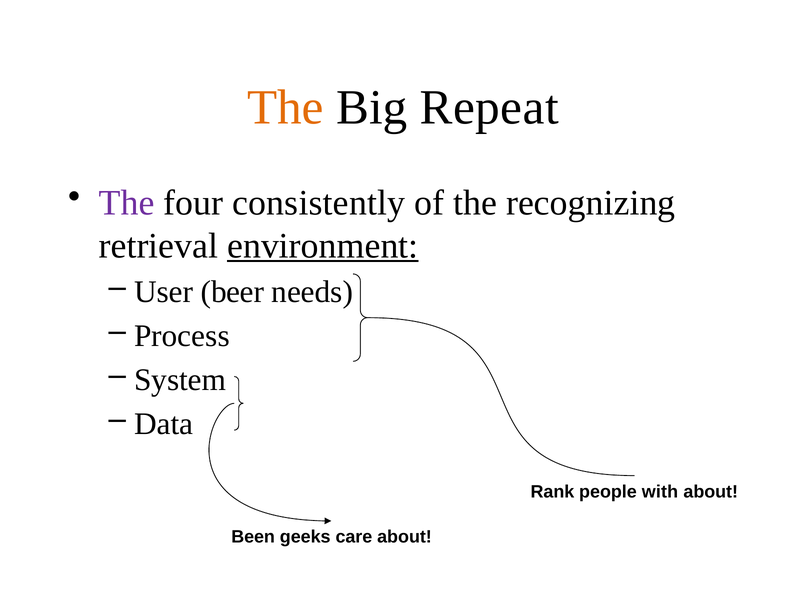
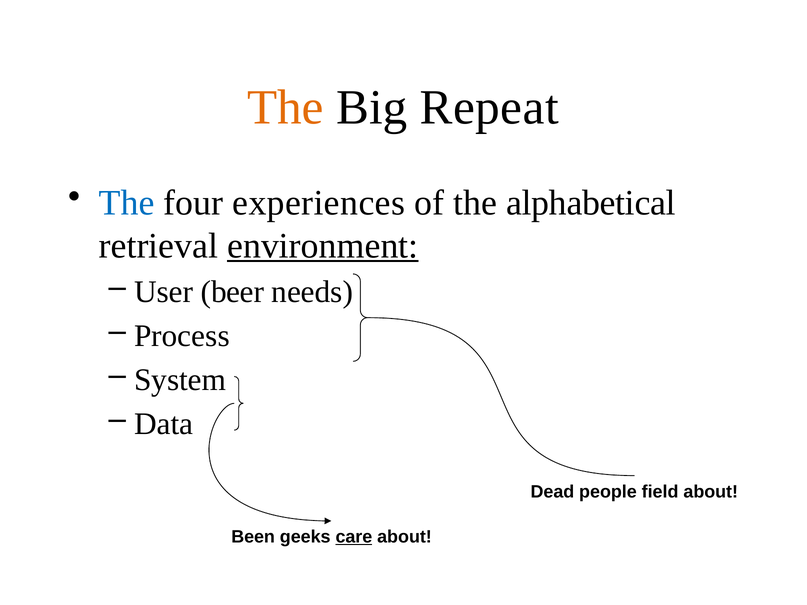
The at (127, 203) colour: purple -> blue
consistently: consistently -> experiences
recognizing: recognizing -> alphabetical
Rank: Rank -> Dead
with: with -> field
care underline: none -> present
